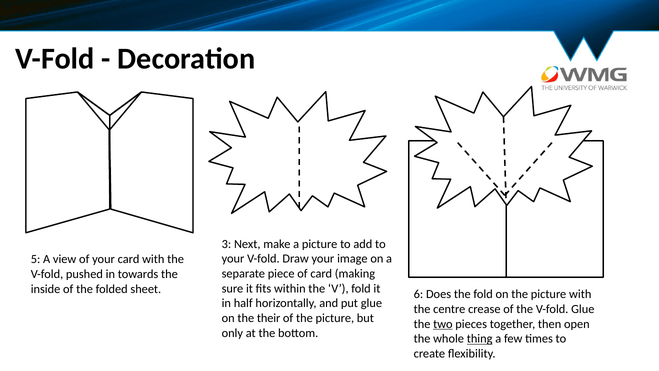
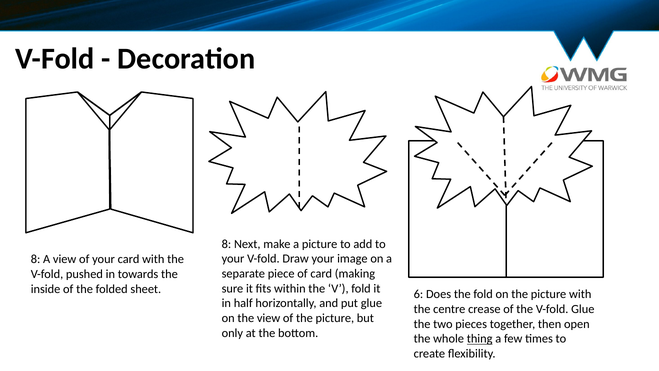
3 at (226, 244): 3 -> 8
5 at (36, 259): 5 -> 8
the their: their -> view
two underline: present -> none
